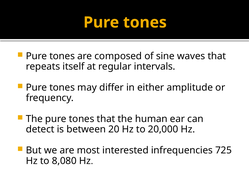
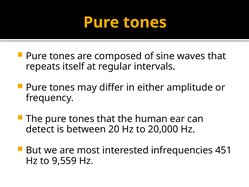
725: 725 -> 451
8,080: 8,080 -> 9,559
